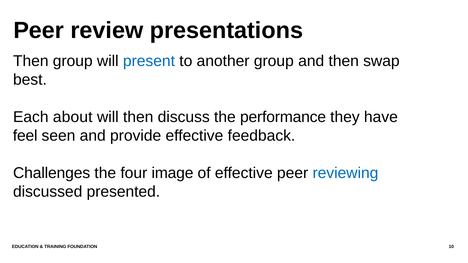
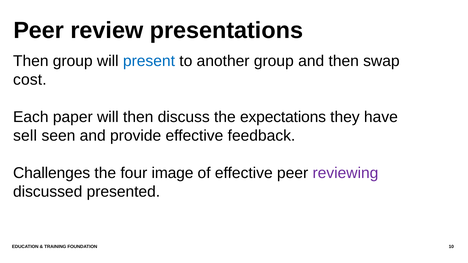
best: best -> cost
about: about -> paper
performance: performance -> expectations
feel: feel -> sell
reviewing colour: blue -> purple
